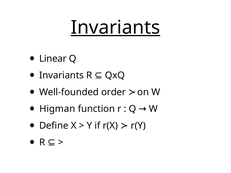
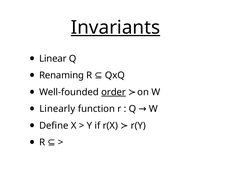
Invariants at (62, 75): Invariants -> Renaming
order underline: none -> present
Higman: Higman -> Linearly
